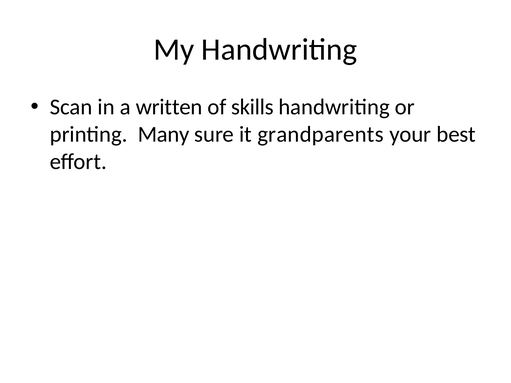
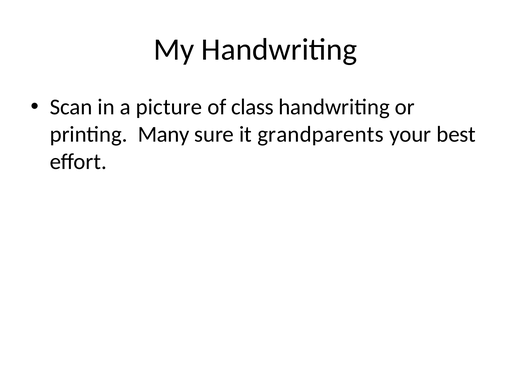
written: written -> picture
skills: skills -> class
